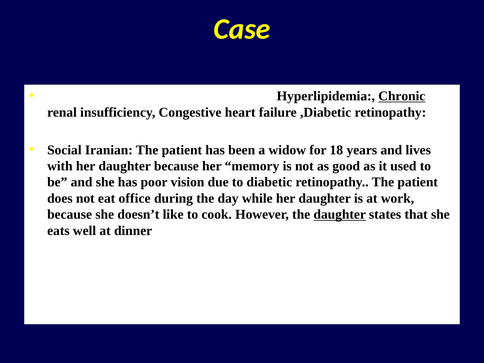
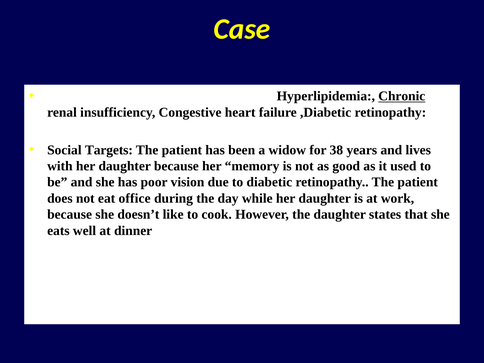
Iranian: Iranian -> Targets
18: 18 -> 38
daughter at (340, 214) underline: present -> none
